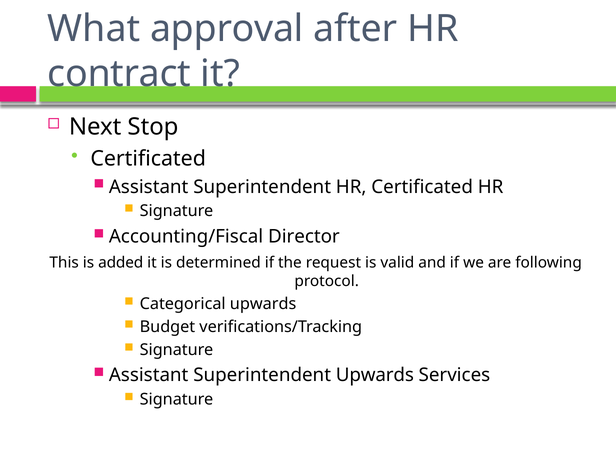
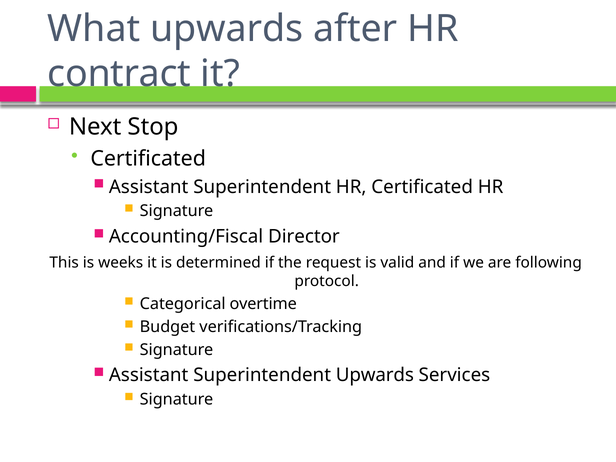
What approval: approval -> upwards
added: added -> weeks
Categorical upwards: upwards -> overtime
